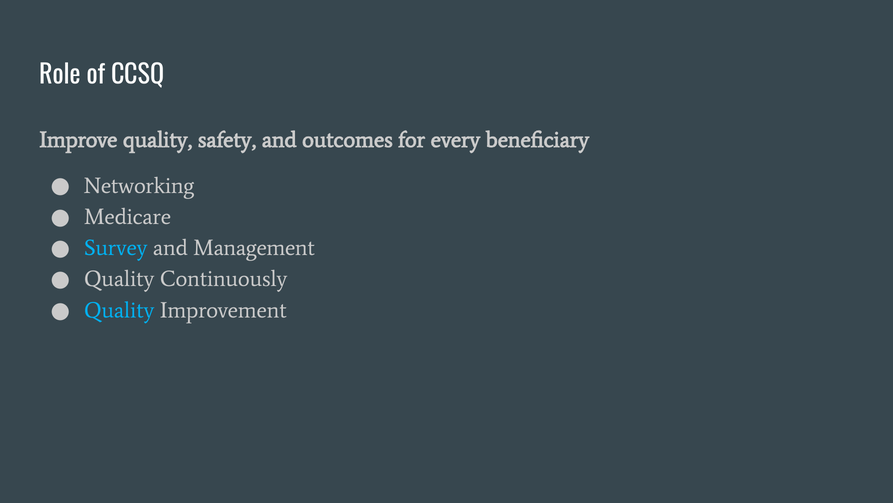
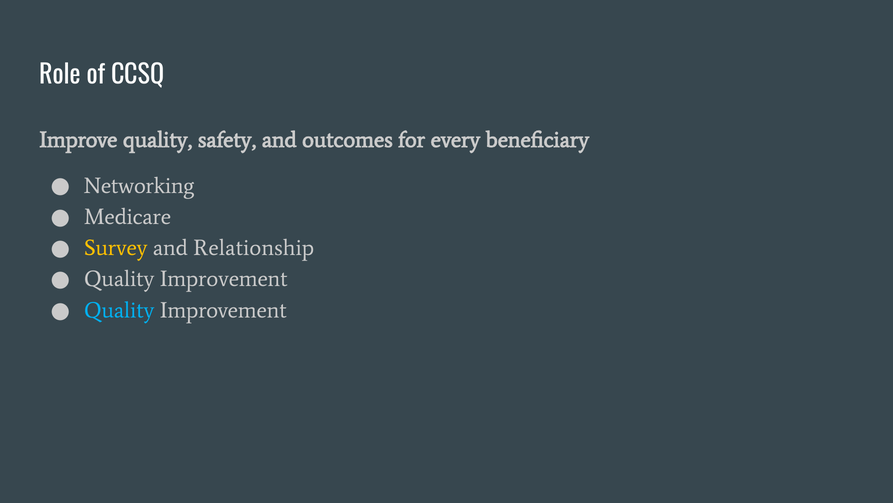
Survey colour: light blue -> yellow
Management: Management -> Relationship
Continuously at (224, 279): Continuously -> Improvement
